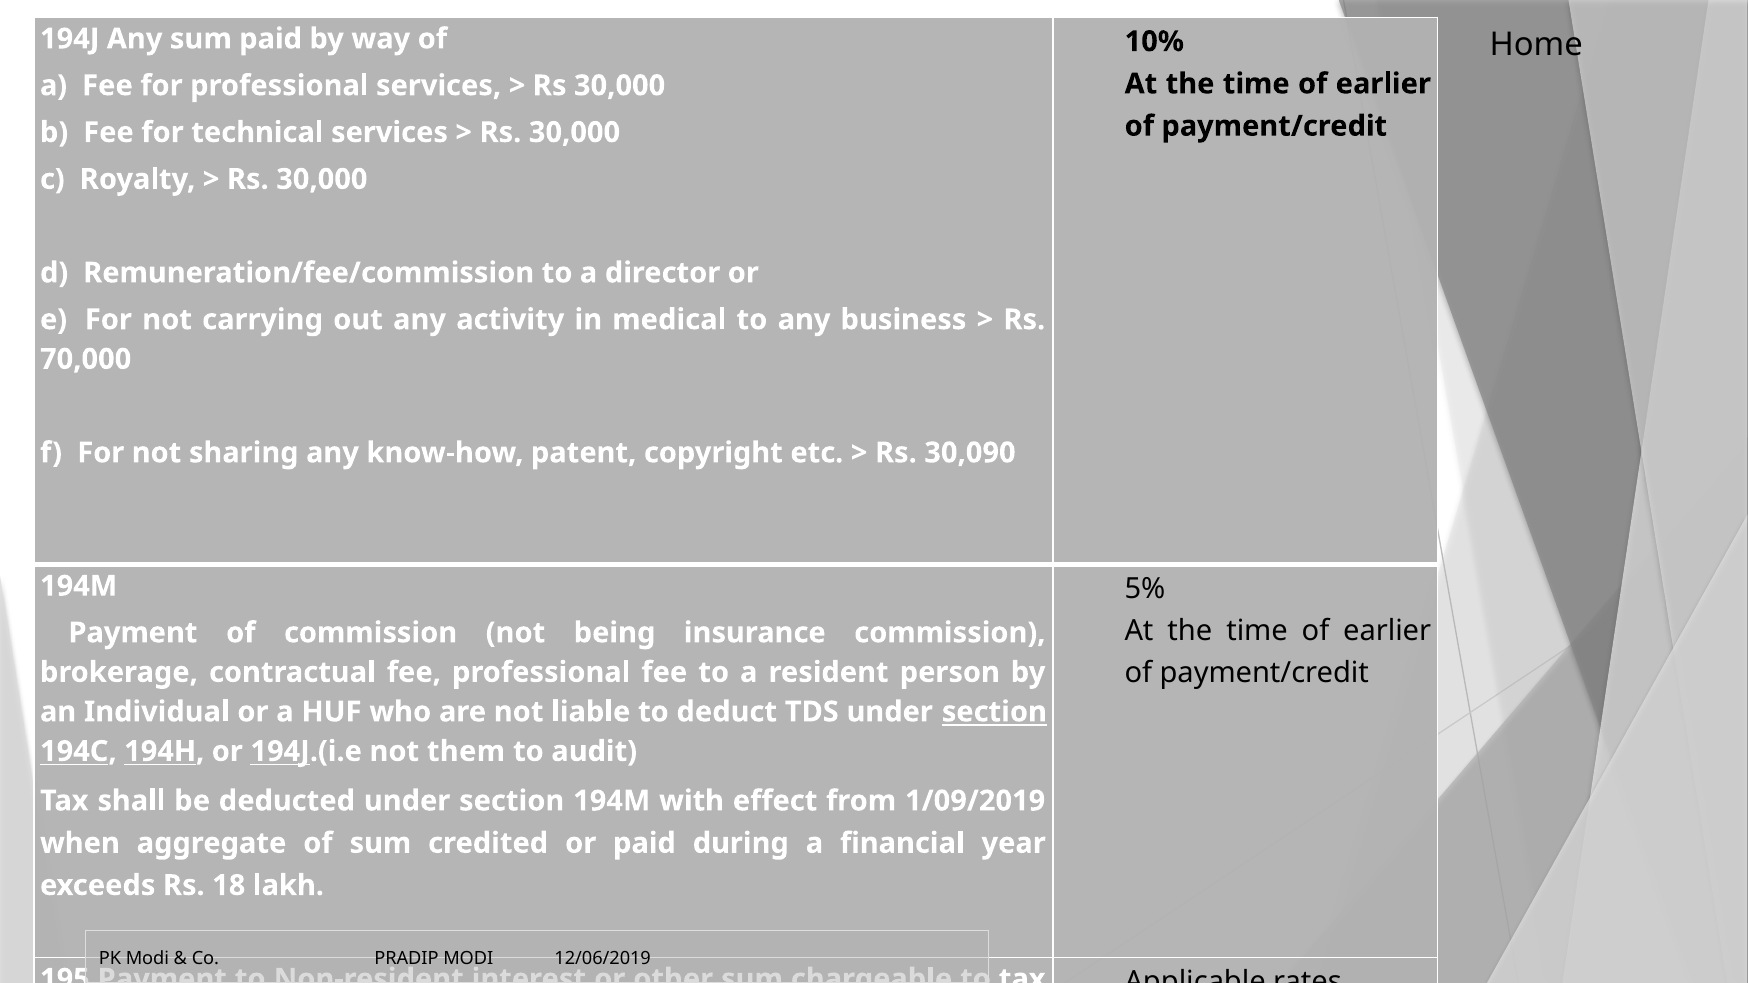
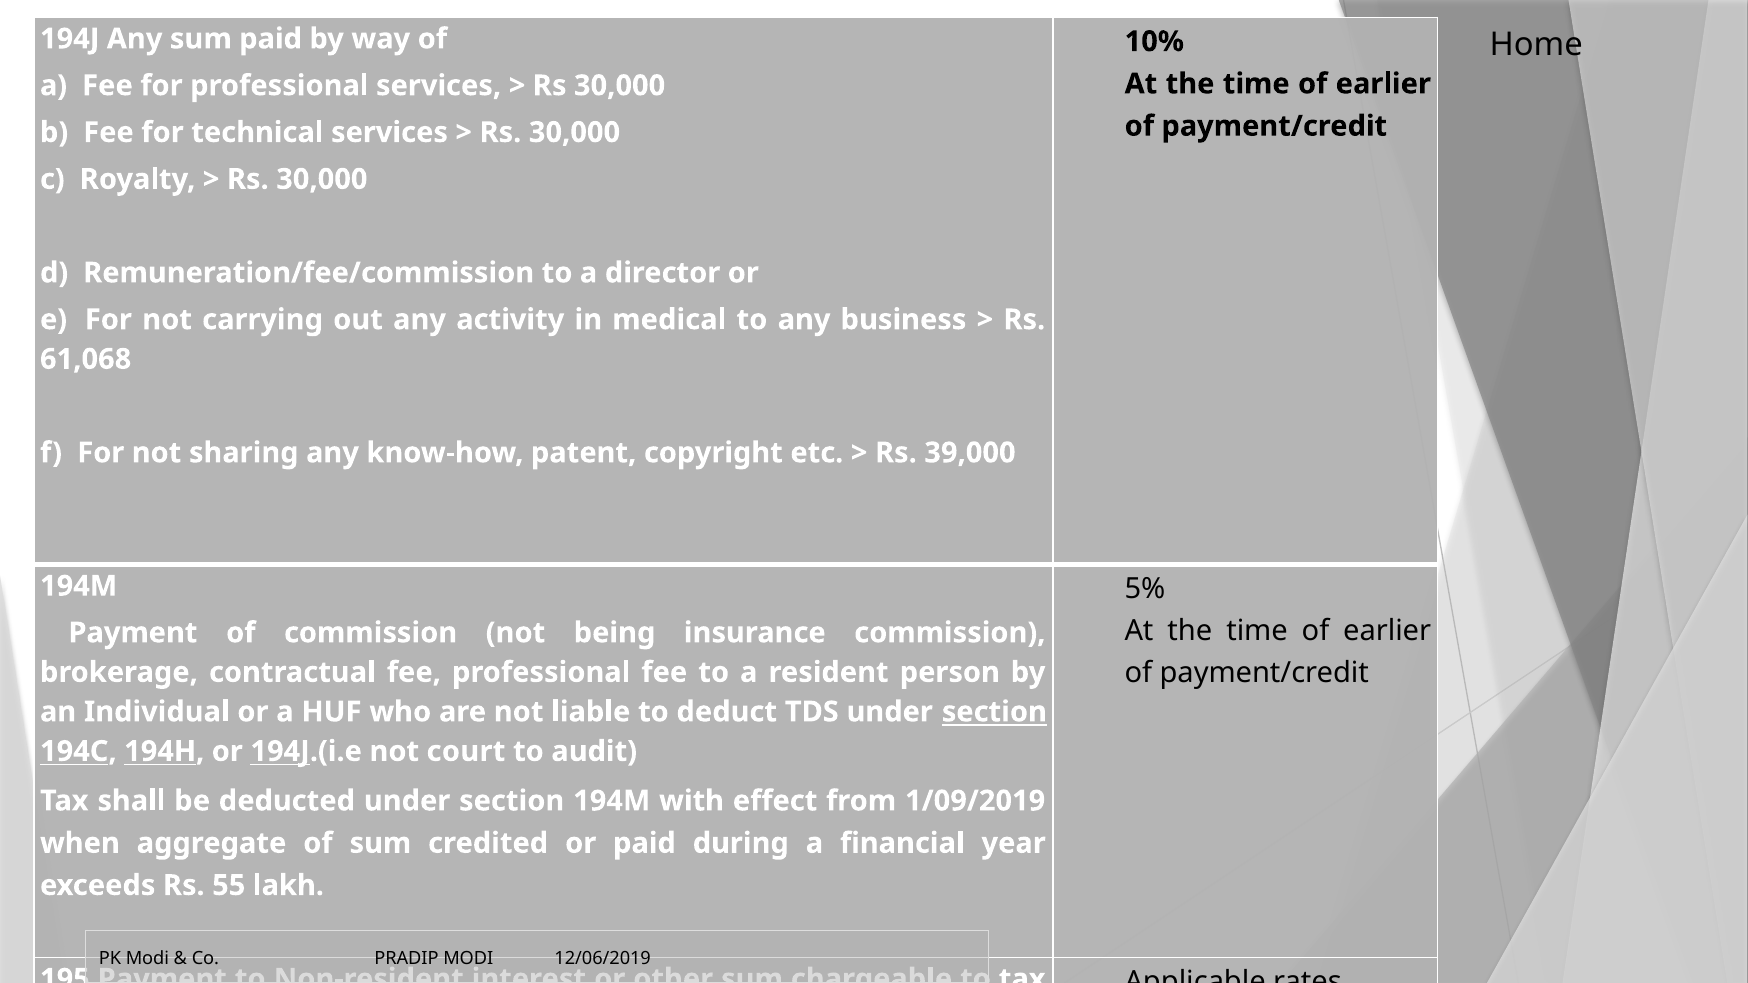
70,000: 70,000 -> 61,068
30,090: 30,090 -> 39,000
them: them -> court
18: 18 -> 55
